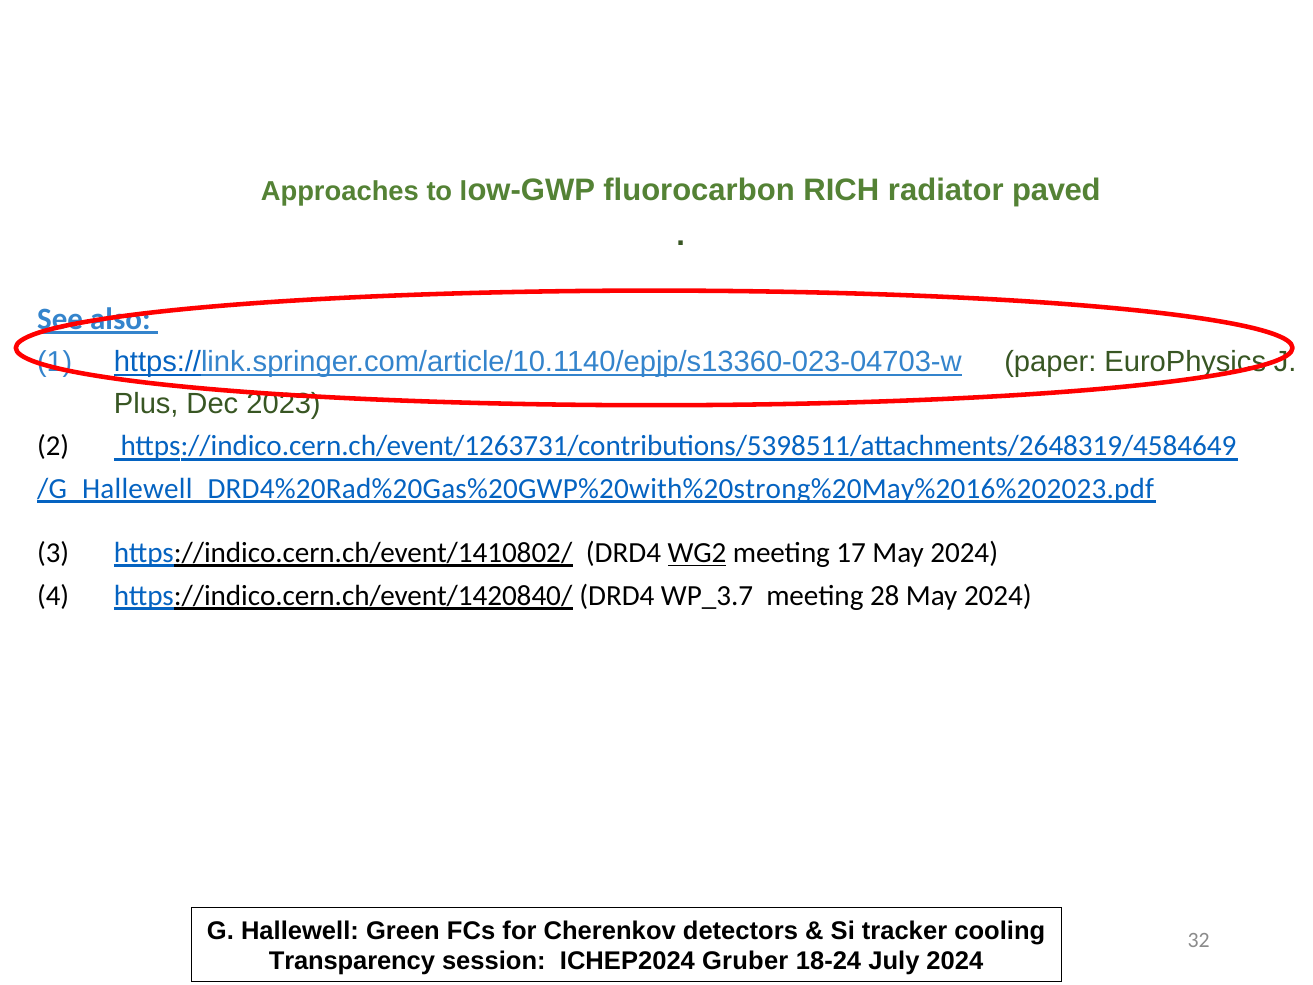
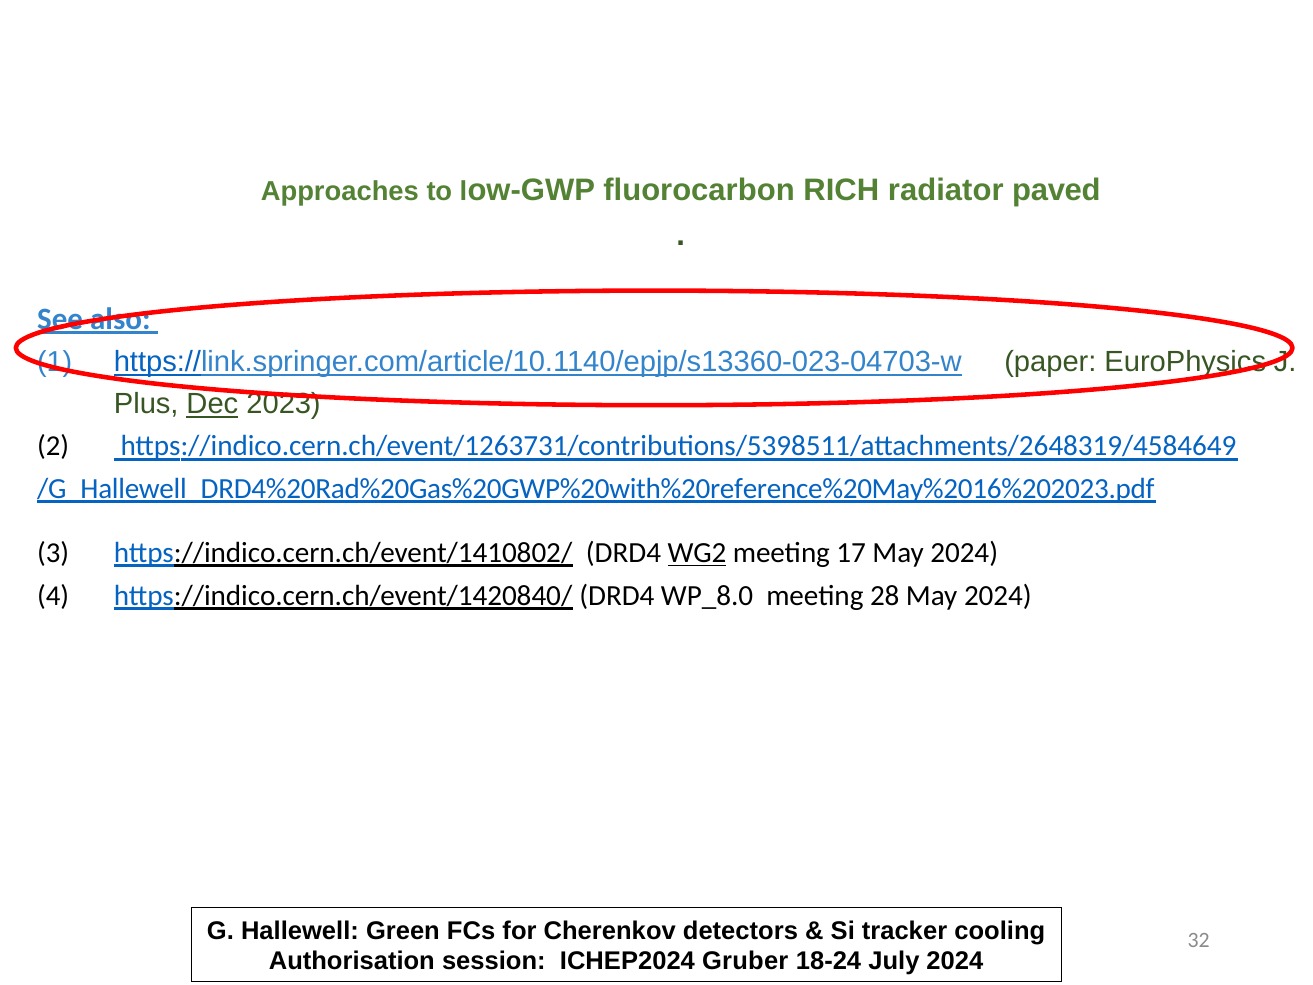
Dec underline: none -> present
/G_Hallewell_DRD4%20Rad%20Gas%20GWP%20with%20strong%20May%2016%202023.pdf: /G_Hallewell_DRD4%20Rad%20Gas%20GWP%20with%20strong%20May%2016%202023.pdf -> /G_Hallewell_DRD4%20Rad%20Gas%20GWP%20with%20reference%20May%2016%202023.pdf
WP_3.7: WP_3.7 -> WP_8.0
Transparency: Transparency -> Authorisation
